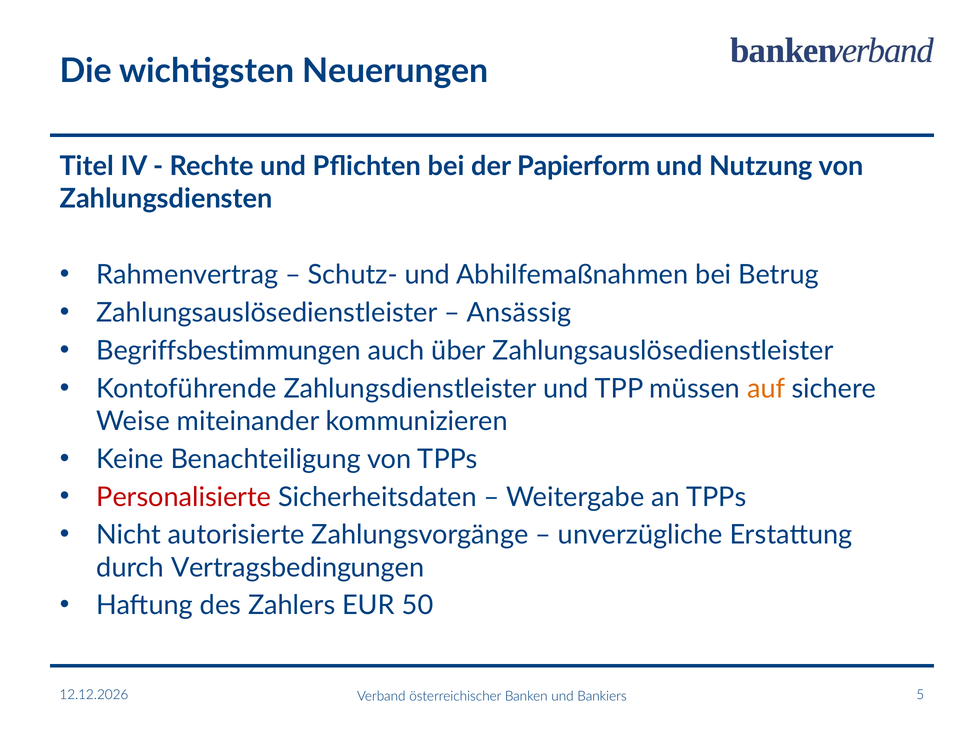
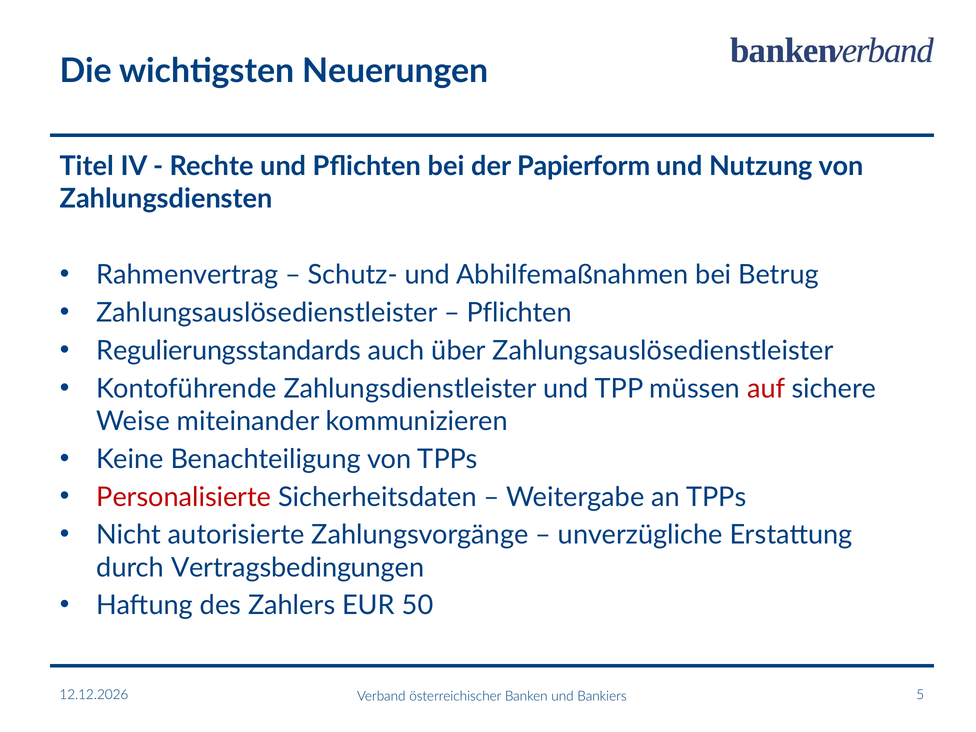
Ansässig at (519, 313): Ansässig -> Pflichten
Begriffsbestimmungen: Begriffsbestimmungen -> Regulierungsstandards
auf colour: orange -> red
